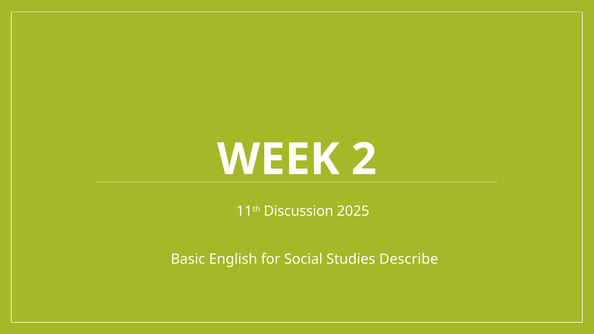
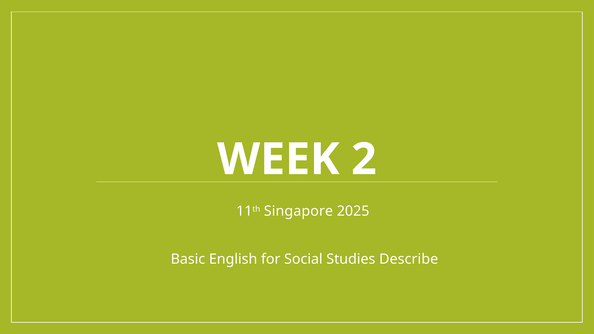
Discussion: Discussion -> Singapore
